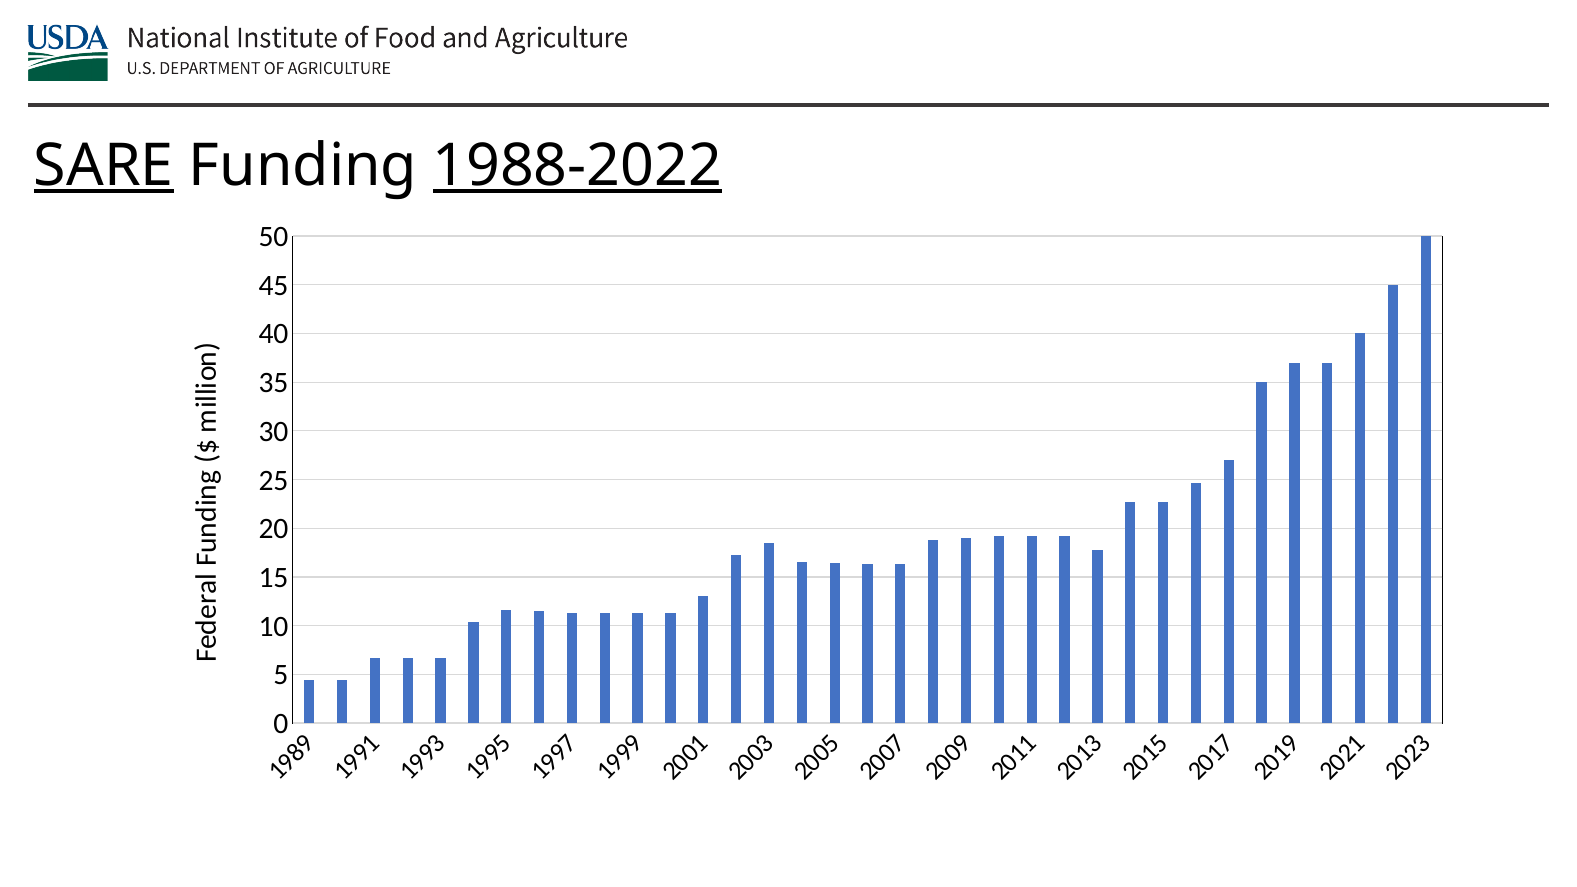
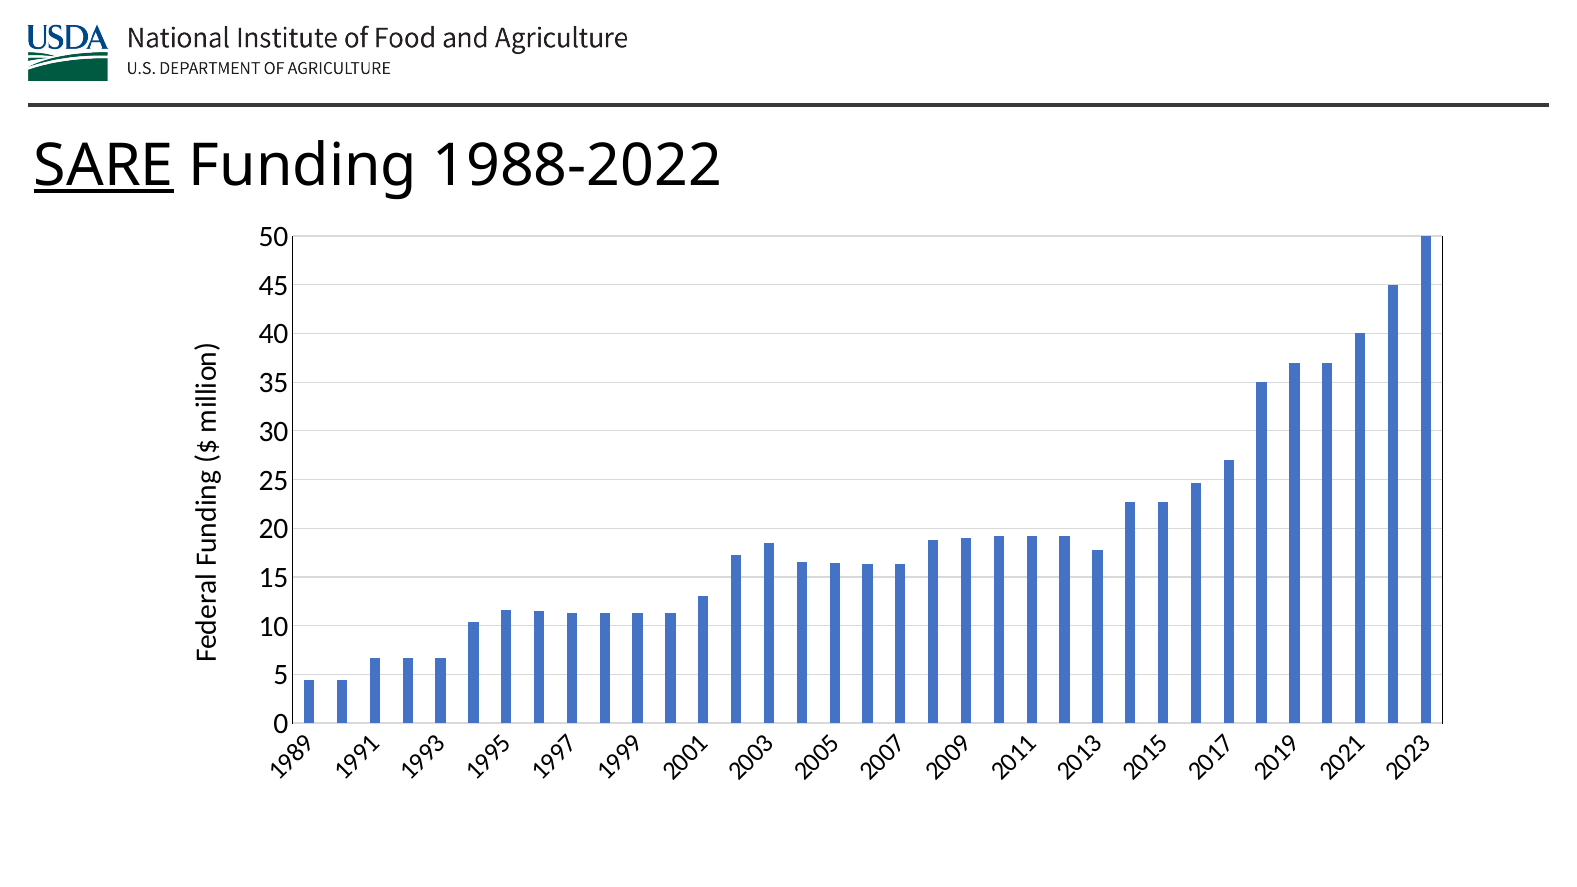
1988-2022 underline: present -> none
